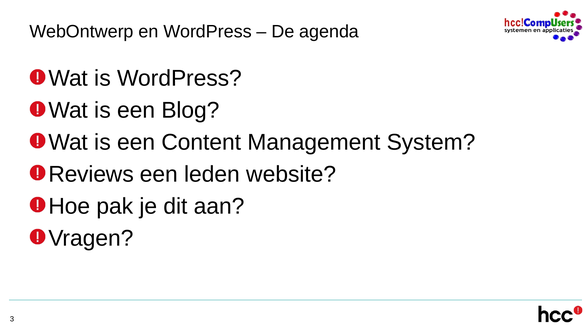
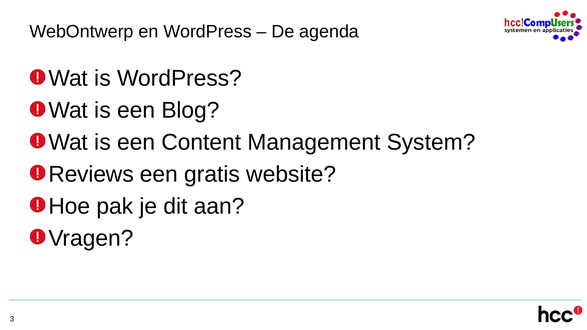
leden: leden -> gratis
